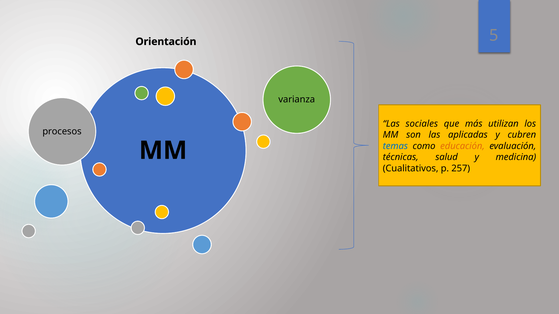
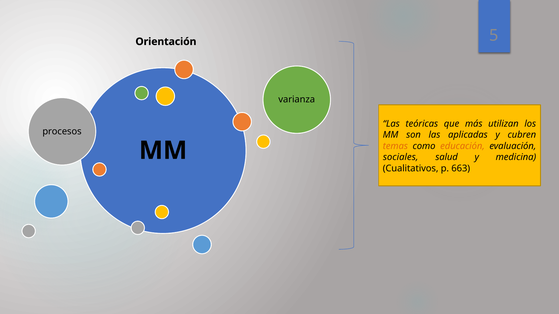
sociales: sociales -> teóricas
temas colour: blue -> orange
técnicas: técnicas -> sociales
257: 257 -> 663
